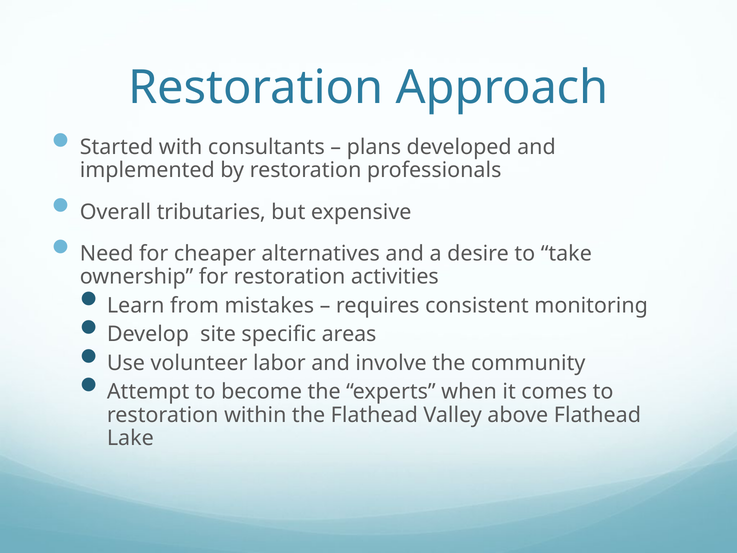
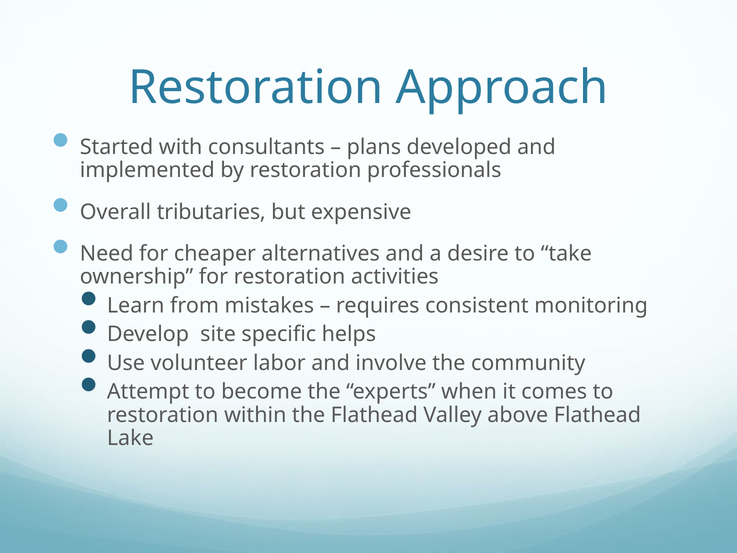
areas: areas -> helps
